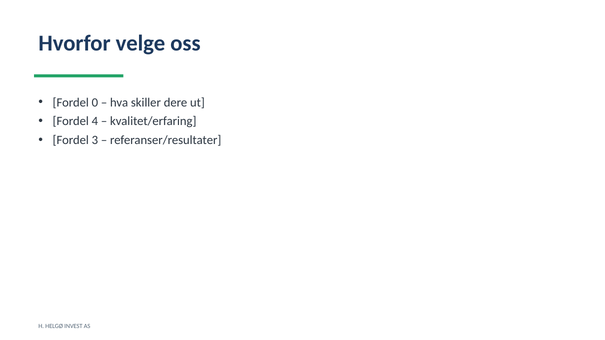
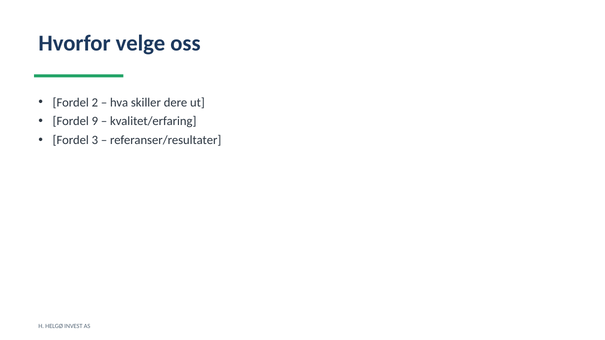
0: 0 -> 2
4: 4 -> 9
